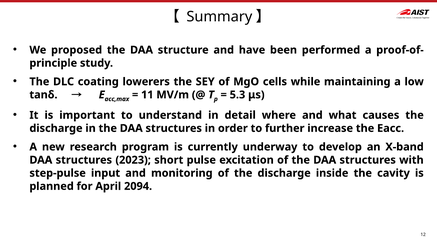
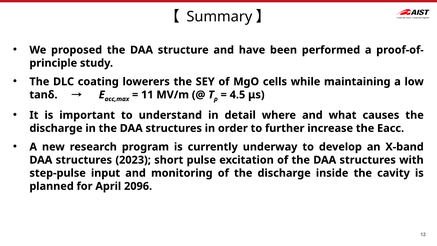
5.3: 5.3 -> 4.5
2094: 2094 -> 2096
